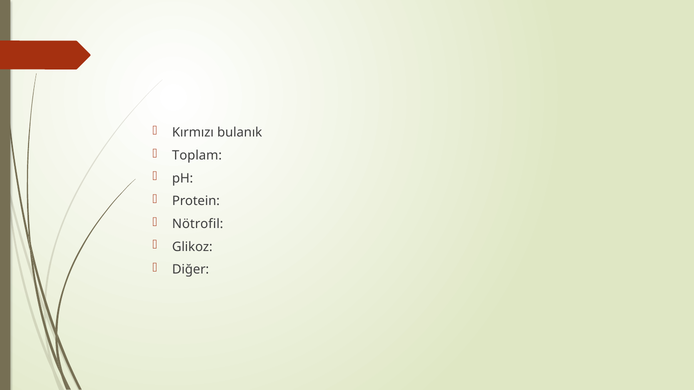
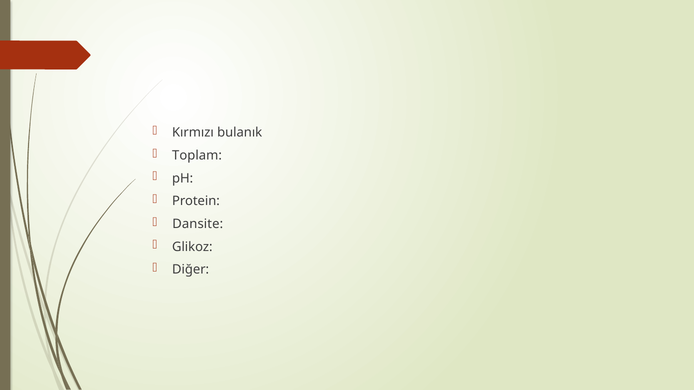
Nötrofil: Nötrofil -> Dansite
